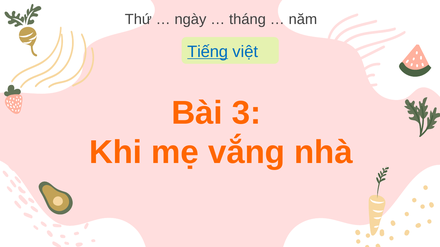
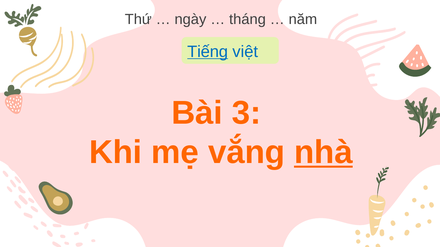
nhà underline: none -> present
